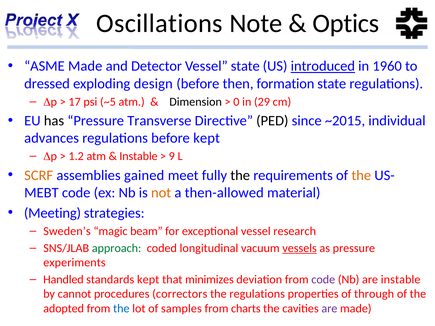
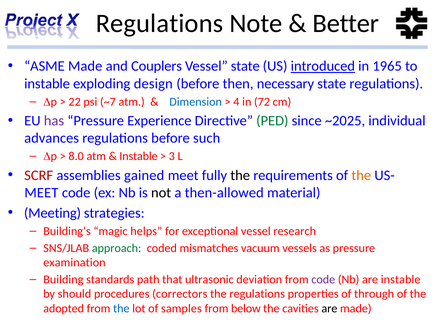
Oscillations at (159, 24): Oscillations -> Regulations
Optics: Optics -> Better
Detector: Detector -> Couplers
1960: 1960 -> 1965
dressed at (47, 84): dressed -> instable
formation: formation -> necessary
17: 17 -> 22
~5: ~5 -> ~7
Dimension colour: black -> blue
0: 0 -> 4
29: 29 -> 72
has colour: black -> purple
Transverse: Transverse -> Experience
PED colour: black -> green
~2015: ~2015 -> ~2025
before kept: kept -> such
1.2: 1.2 -> 8.0
9: 9 -> 3
SCRF colour: orange -> red
MEBT at (41, 193): MEBT -> MEET
not colour: orange -> black
Sweden’s: Sweden’s -> Building’s
beam: beam -> helps
longitudinal: longitudinal -> mismatches
vessels underline: present -> none
experiments: experiments -> examination
Handled: Handled -> Building
standards kept: kept -> path
minimizes: minimizes -> ultrasonic
cannot: cannot -> should
charts: charts -> below
are at (329, 309) colour: purple -> black
